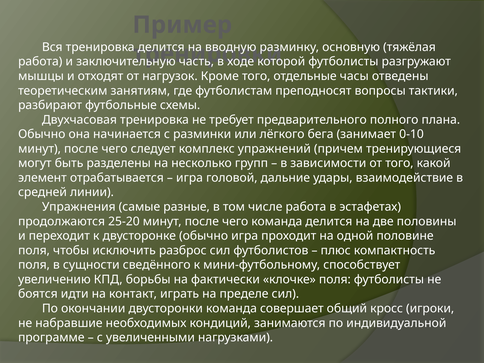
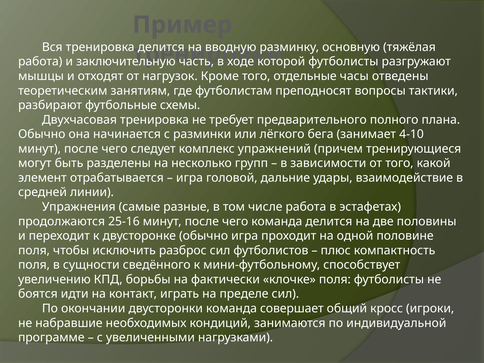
0-10: 0-10 -> 4-10
25-20: 25-20 -> 25-16
